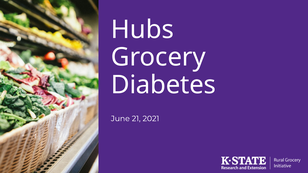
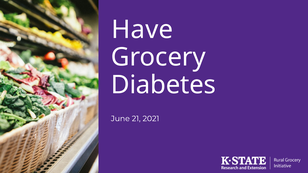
Hubs: Hubs -> Have
